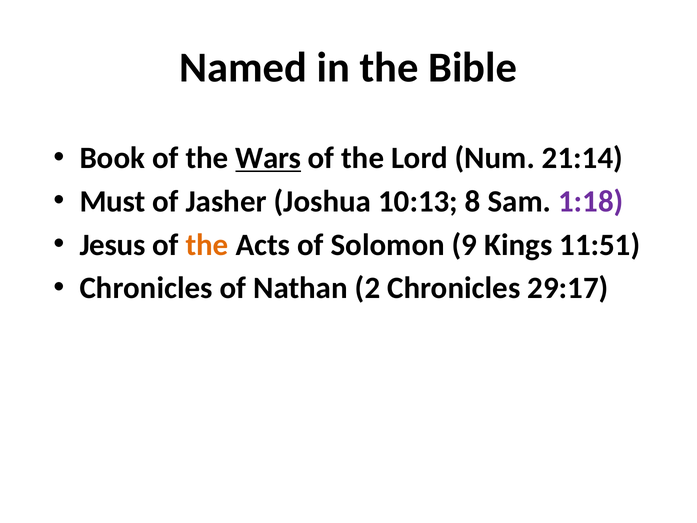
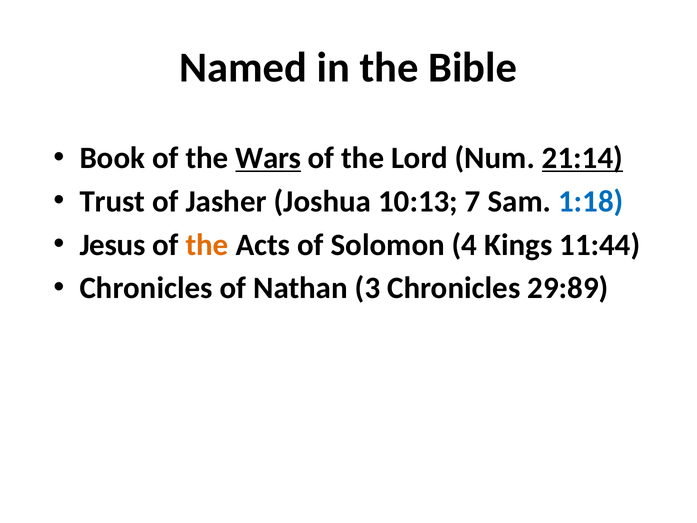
21:14 underline: none -> present
Must: Must -> Trust
8: 8 -> 7
1:18 colour: purple -> blue
9: 9 -> 4
11:51: 11:51 -> 11:44
2: 2 -> 3
29:17: 29:17 -> 29:89
